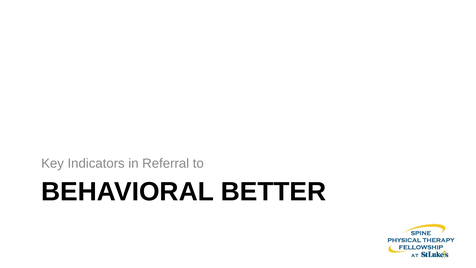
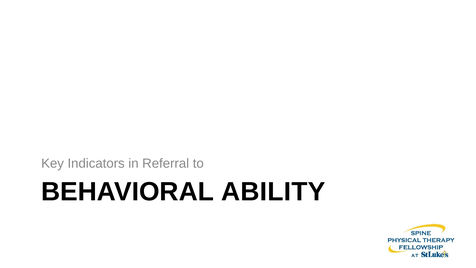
BETTER: BETTER -> ABILITY
